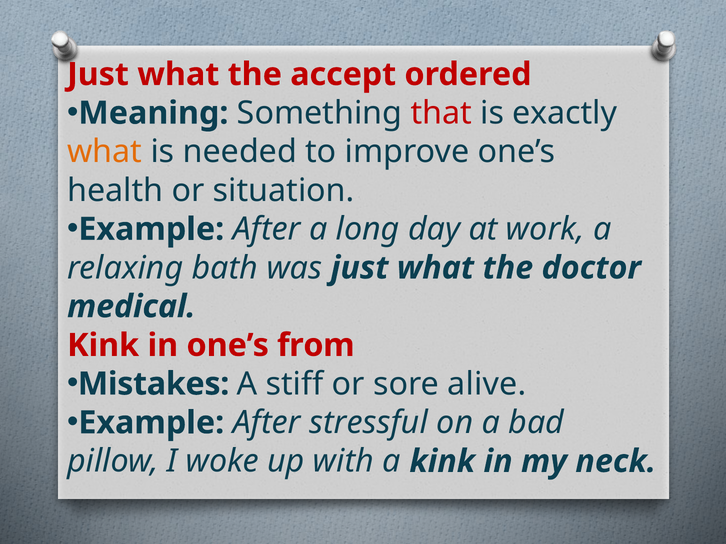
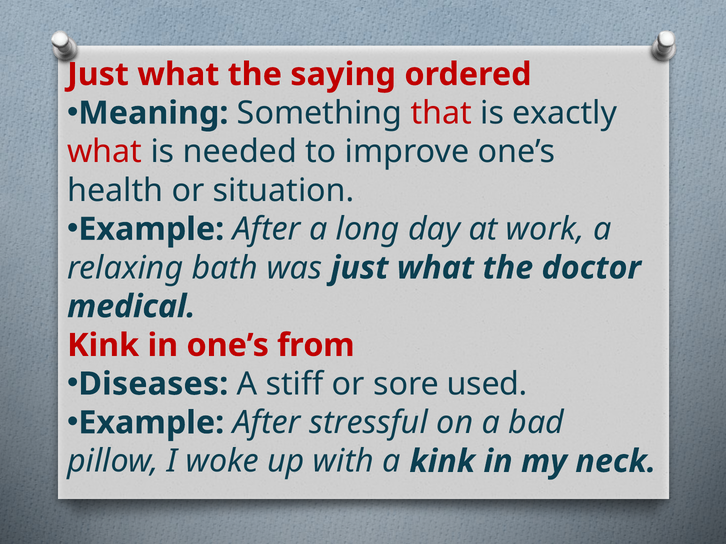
accept: accept -> saying
what at (105, 152) colour: orange -> red
Mistakes: Mistakes -> Diseases
alive: alive -> used
